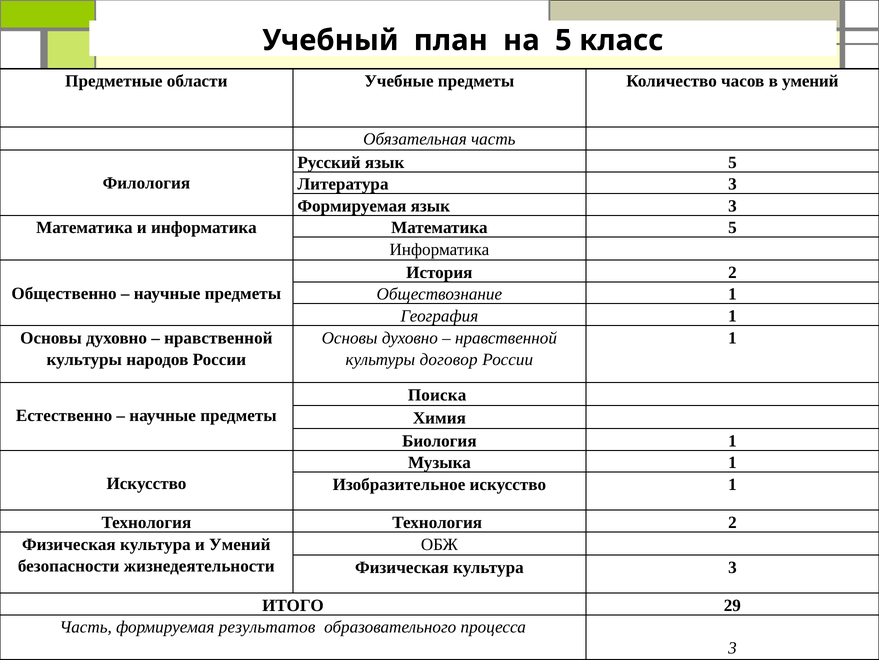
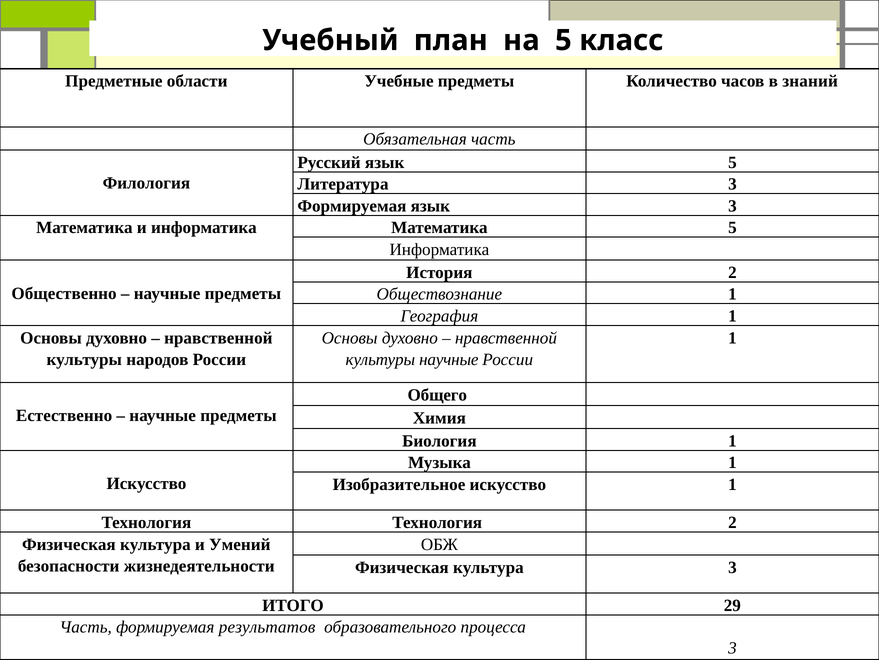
в умений: умений -> знаний
культуры договор: договор -> научные
Поиска: Поиска -> Общего
